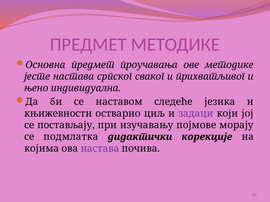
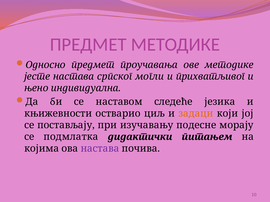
Основна: Основна -> Односно
сваког: сваког -> могли
задаци colour: purple -> orange
појмове: појмове -> подесне
корекције: корекције -> питањем
